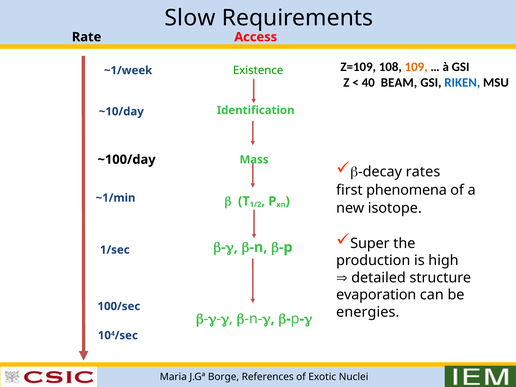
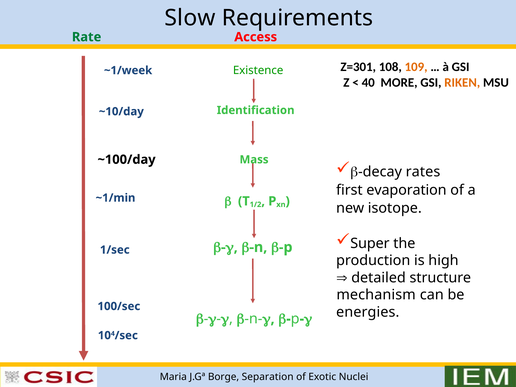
Rate colour: black -> green
Z=109: Z=109 -> Z=301
BEAM: BEAM -> MORE
RIKEN colour: blue -> orange
phenomena: phenomena -> evaporation
evaporation: evaporation -> mechanism
References: References -> Separation
